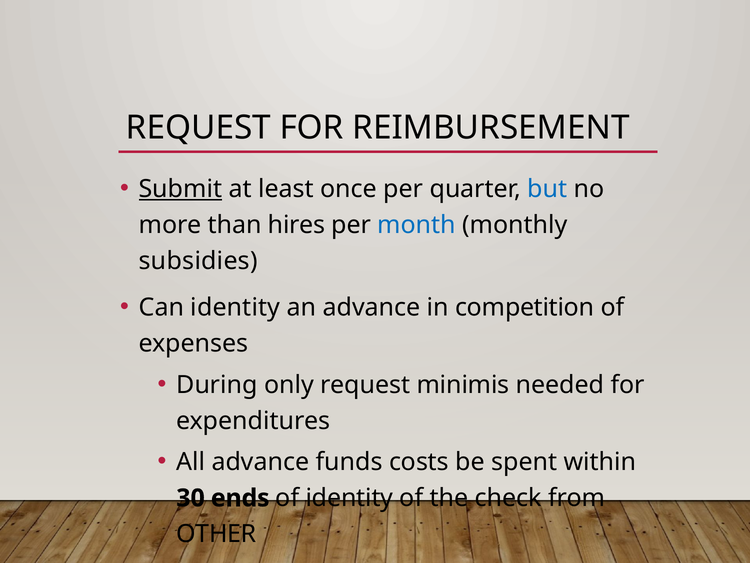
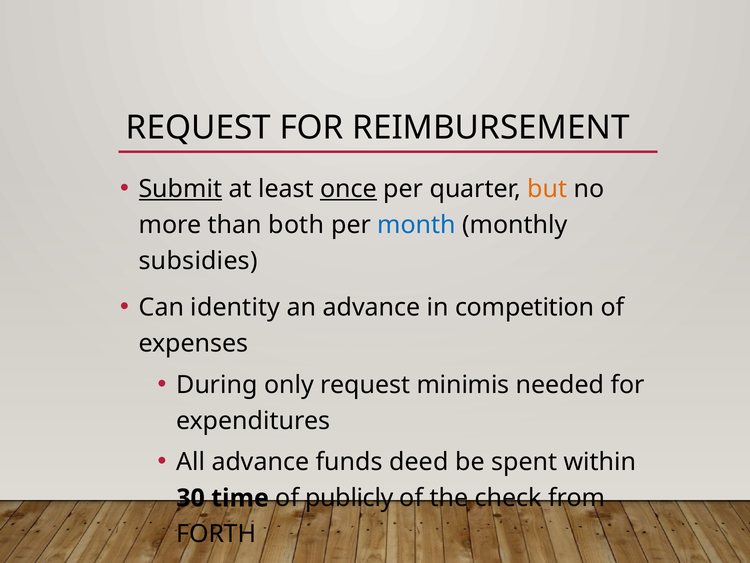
once underline: none -> present
but colour: blue -> orange
hires: hires -> both
costs: costs -> deed
ends: ends -> time
of identity: identity -> publicly
OTHER: OTHER -> FORTH
